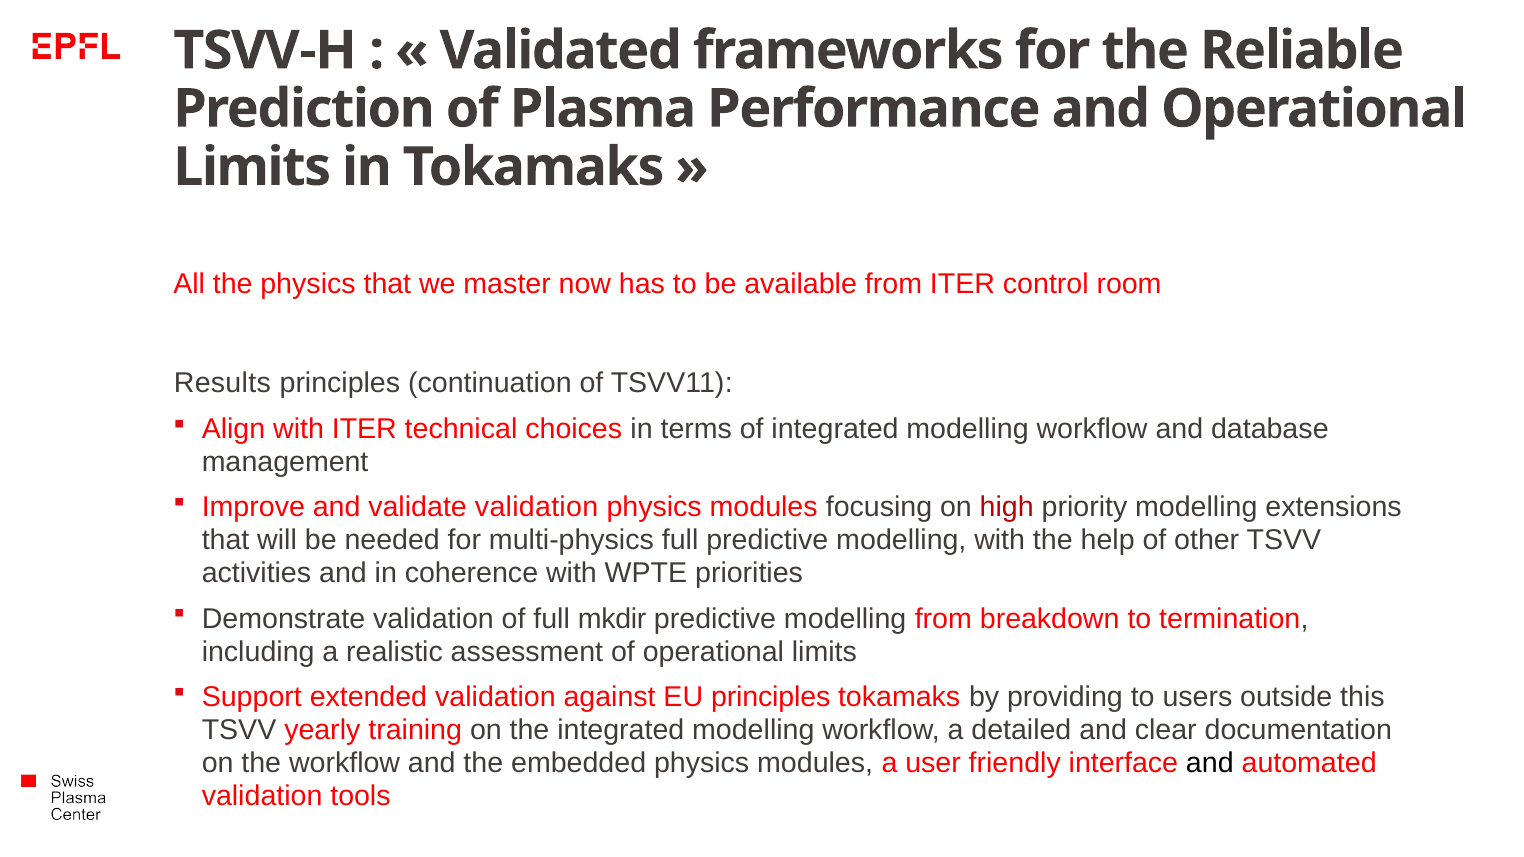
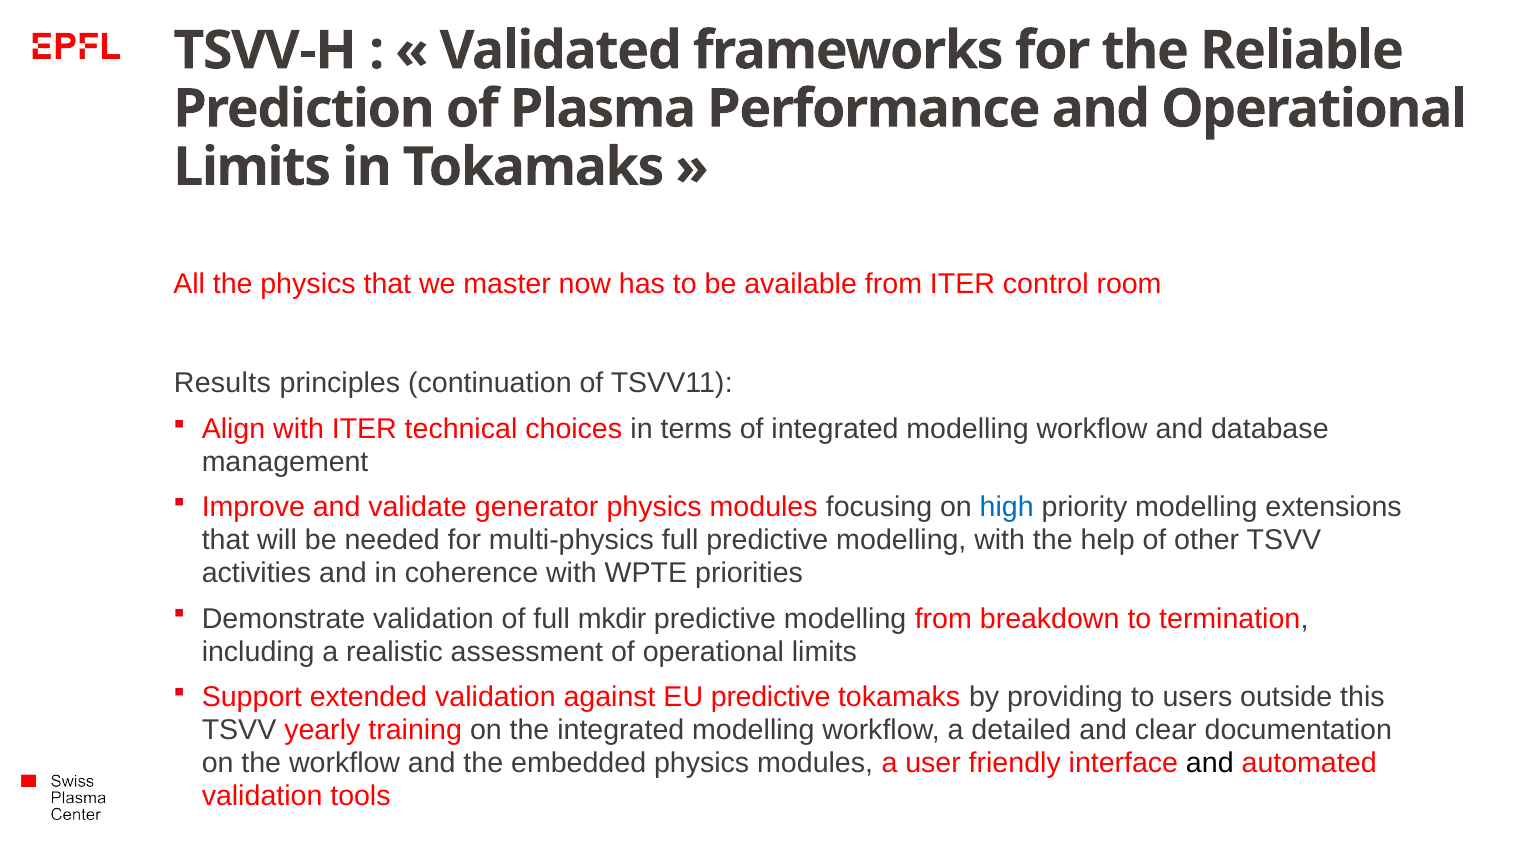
validate validation: validation -> generator
high colour: red -> blue
EU principles: principles -> predictive
